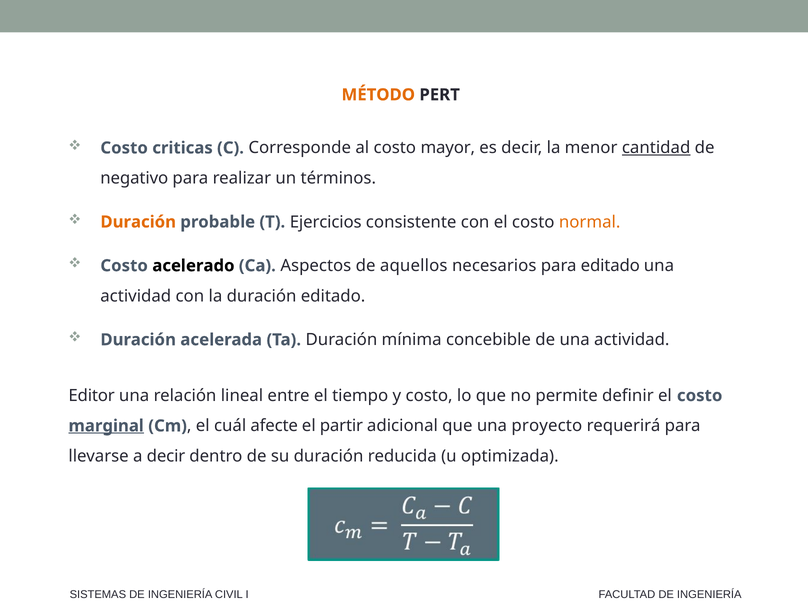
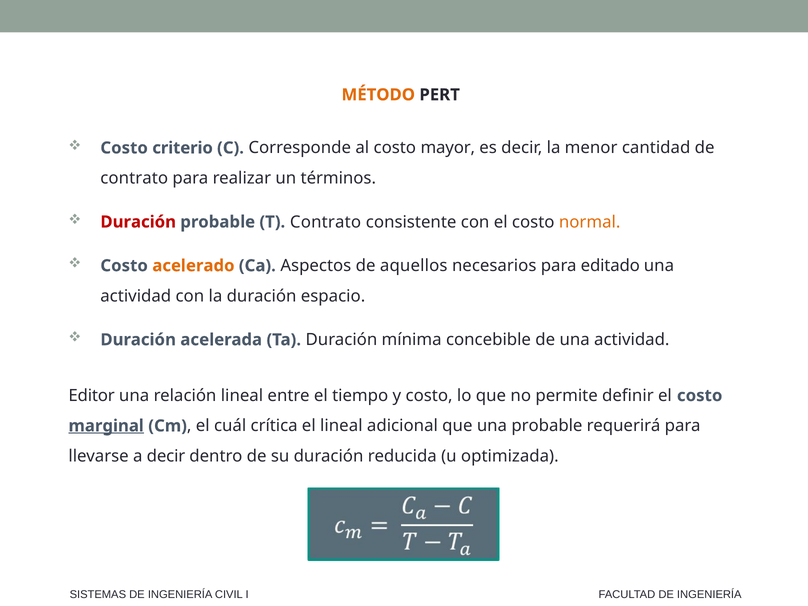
criticas: criticas -> criterio
cantidad underline: present -> none
negativo at (134, 178): negativo -> contrato
Duración at (138, 222) colour: orange -> red
T Ejercicios: Ejercicios -> Contrato
acelerado colour: black -> orange
duración editado: editado -> espacio
afecte: afecte -> crítica
el partir: partir -> lineal
una proyecto: proyecto -> probable
